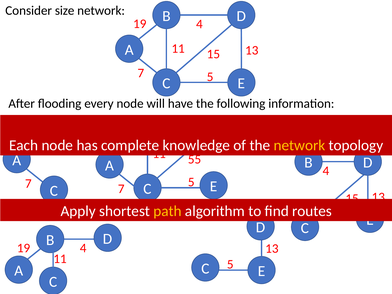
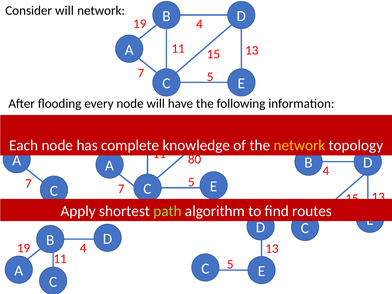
Consider size: size -> will
55: 55 -> 80
path colour: yellow -> light green
